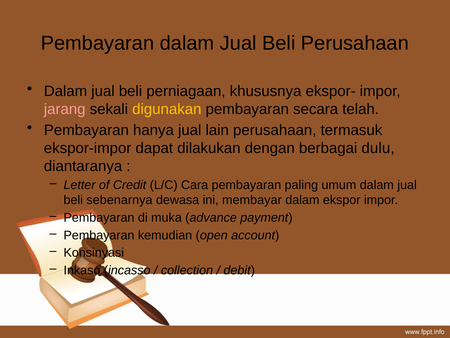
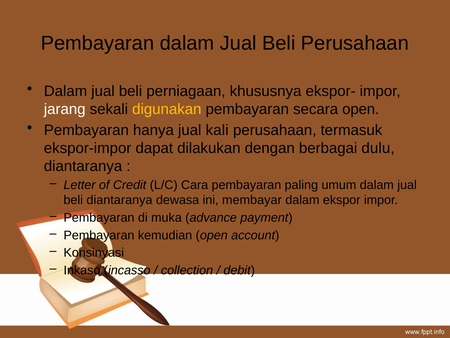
jarang colour: pink -> white
secara telah: telah -> open
lain: lain -> kali
beli sebenarnya: sebenarnya -> diantaranya
